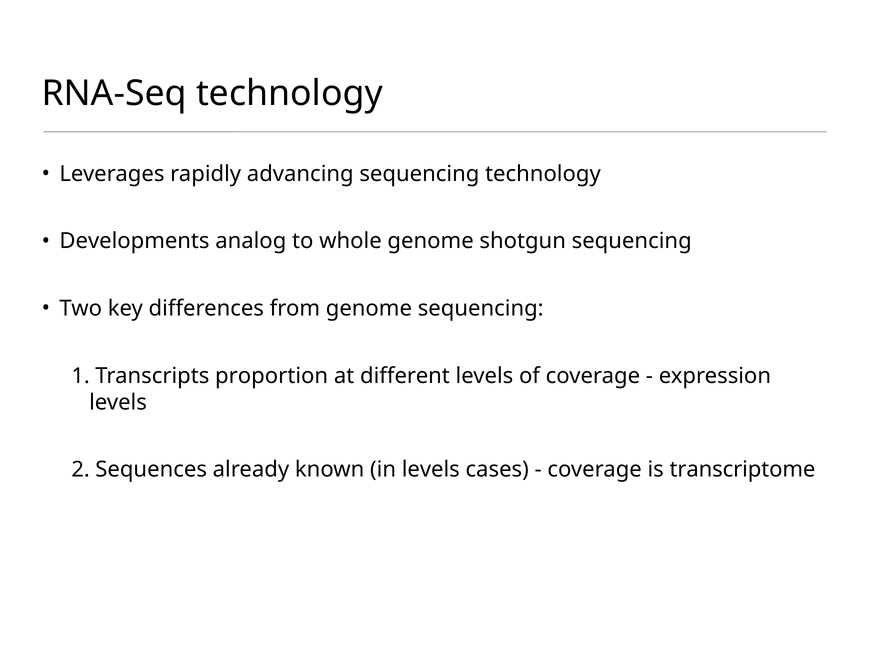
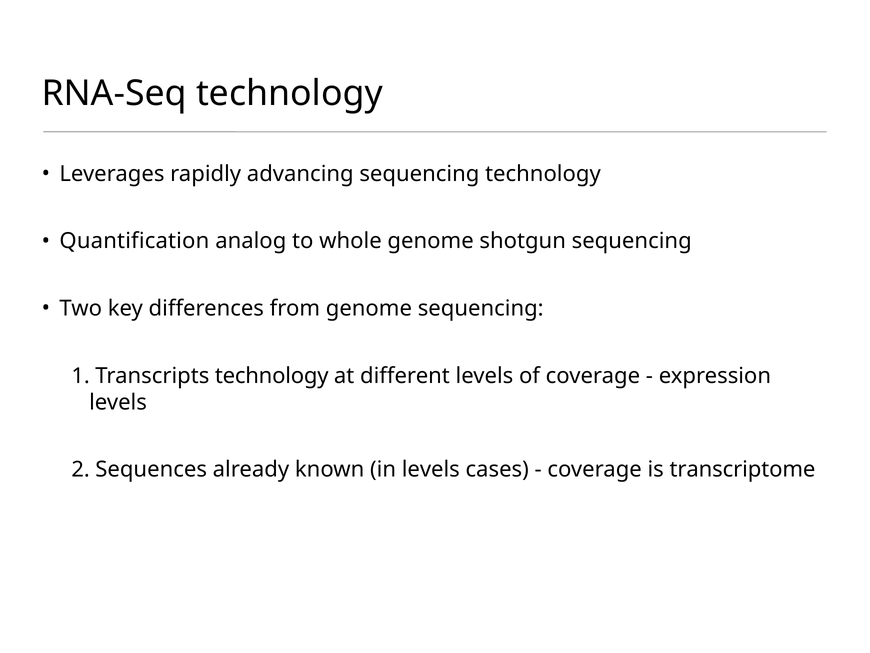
Developments: Developments -> Quantification
Transcripts proportion: proportion -> technology
